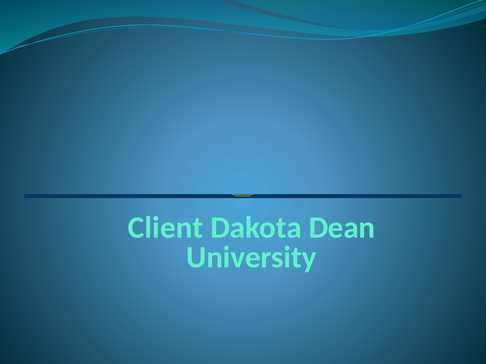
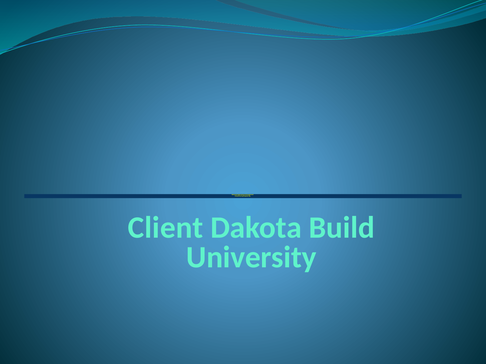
Dean: Dean -> Build
